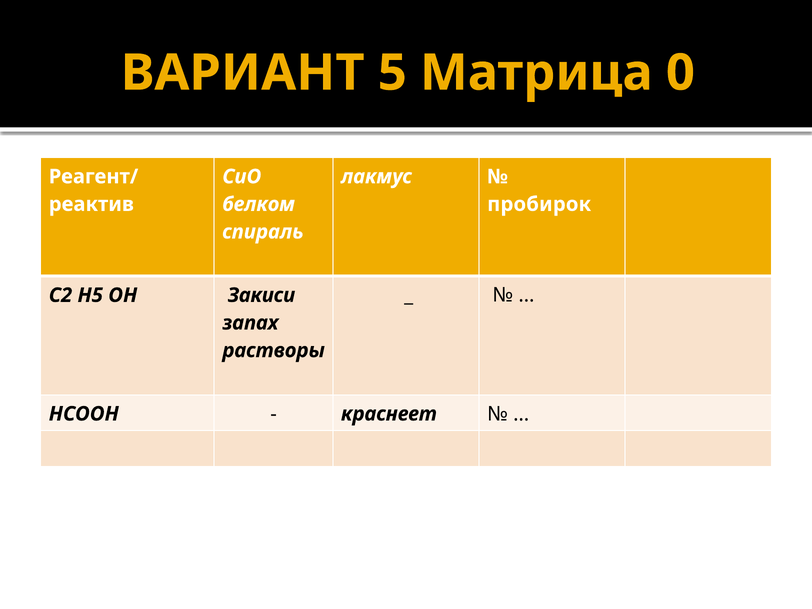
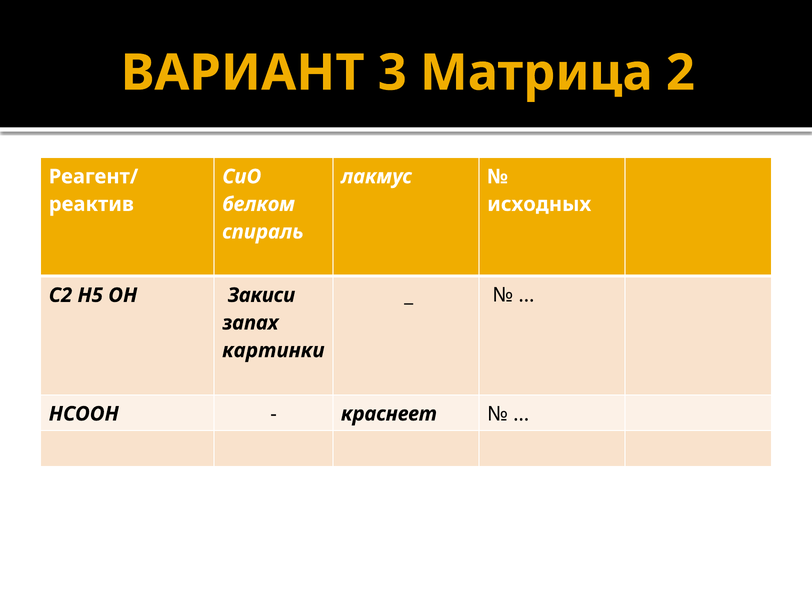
5: 5 -> 3
0: 0 -> 2
пробирок: пробирок -> исходных
растворы: растворы -> картинки
